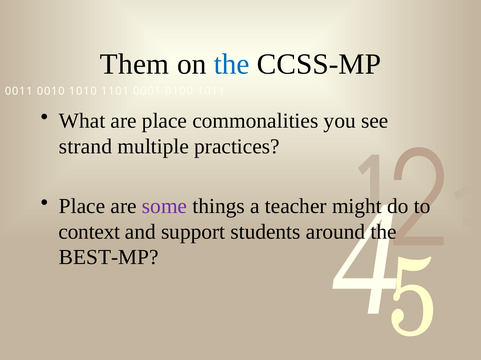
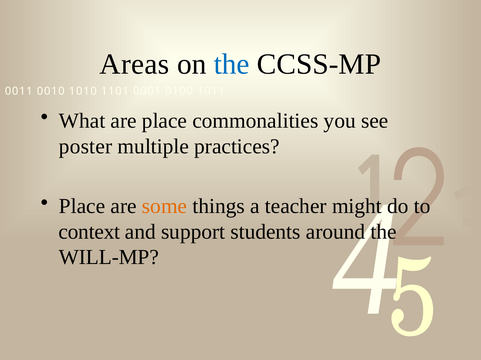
Them: Them -> Areas
strand: strand -> poster
some colour: purple -> orange
BEST-MP: BEST-MP -> WILL-MP
